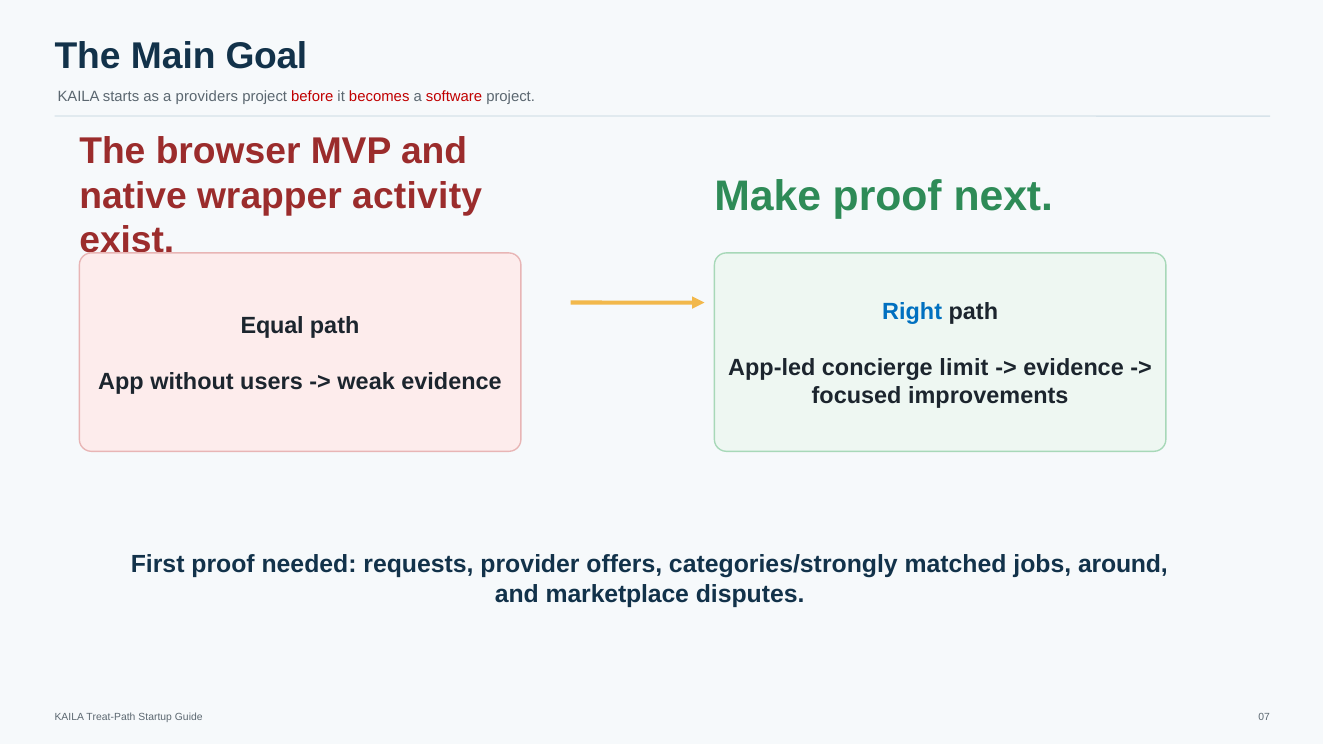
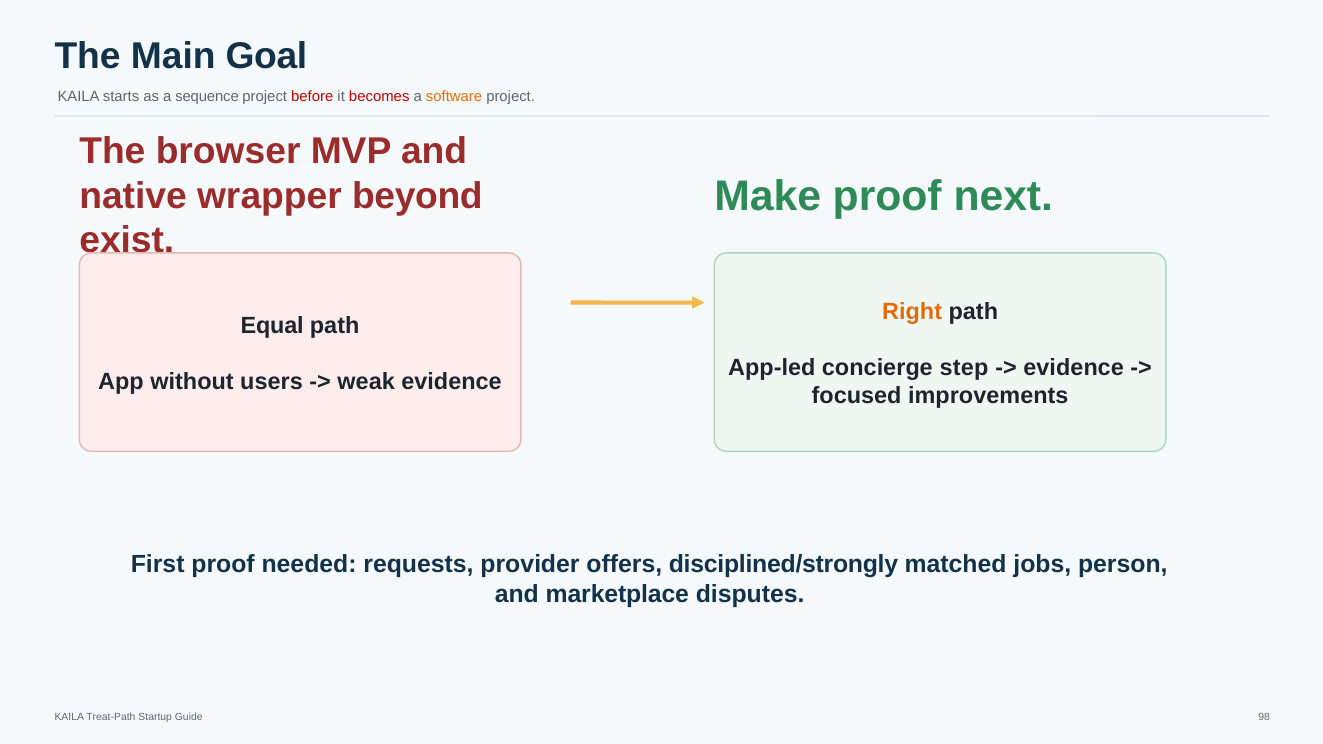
providers: providers -> sequence
software colour: red -> orange
activity: activity -> beyond
Right colour: blue -> orange
limit: limit -> step
categories/strongly: categories/strongly -> disciplined/strongly
around: around -> person
07: 07 -> 98
